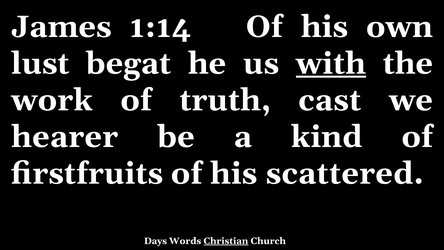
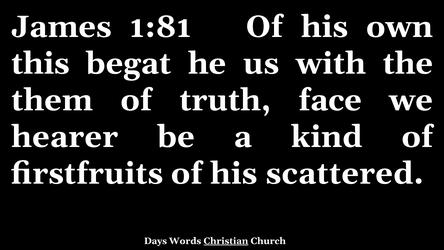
1:14: 1:14 -> 1:81
lust: lust -> this
with underline: present -> none
work: work -> them
cast: cast -> face
